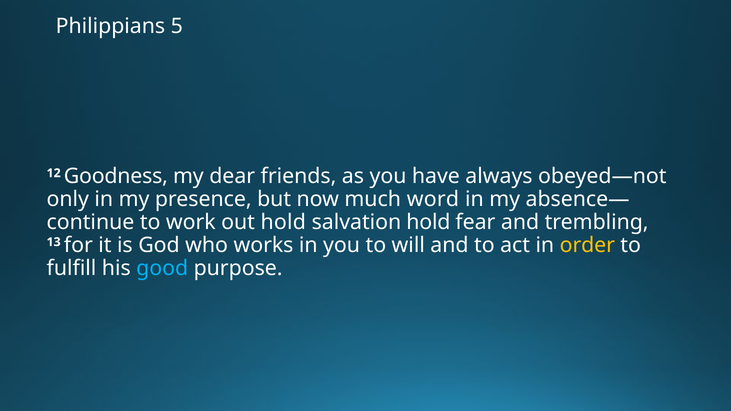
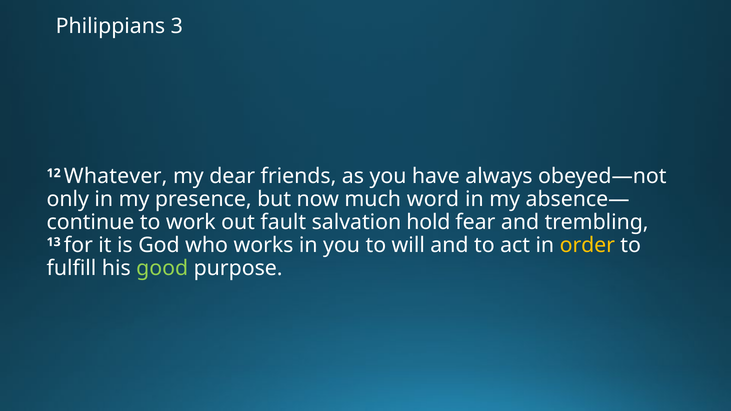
5: 5 -> 3
Goodness: Goodness -> Whatever
out hold: hold -> fault
good colour: light blue -> light green
